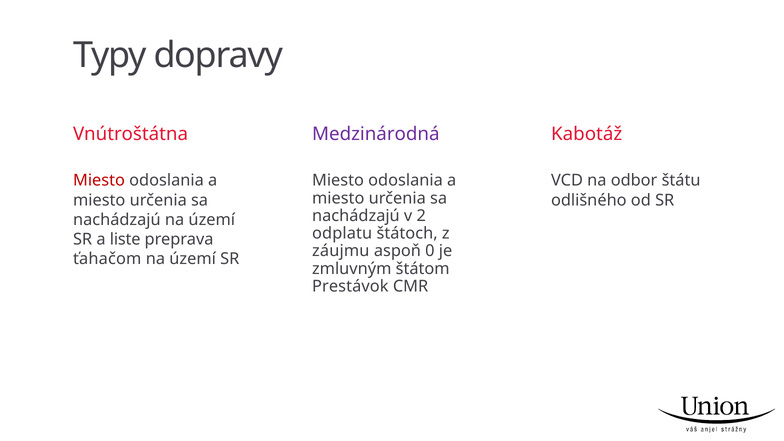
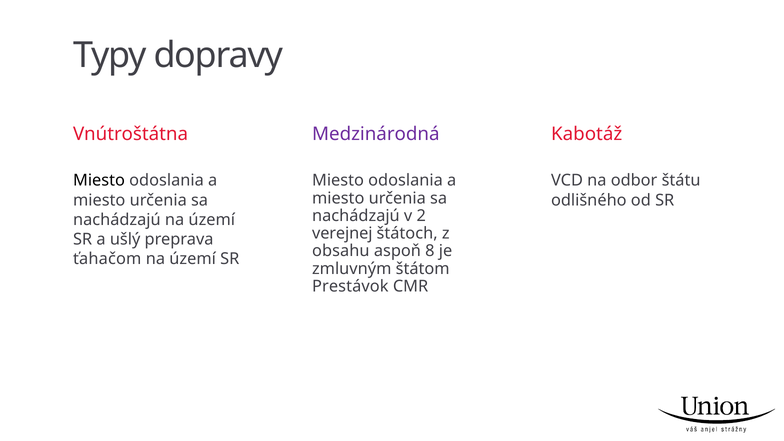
Miesto at (99, 181) colour: red -> black
odplatu: odplatu -> verejnej
liste: liste -> ušlý
záujmu: záujmu -> obsahu
0: 0 -> 8
